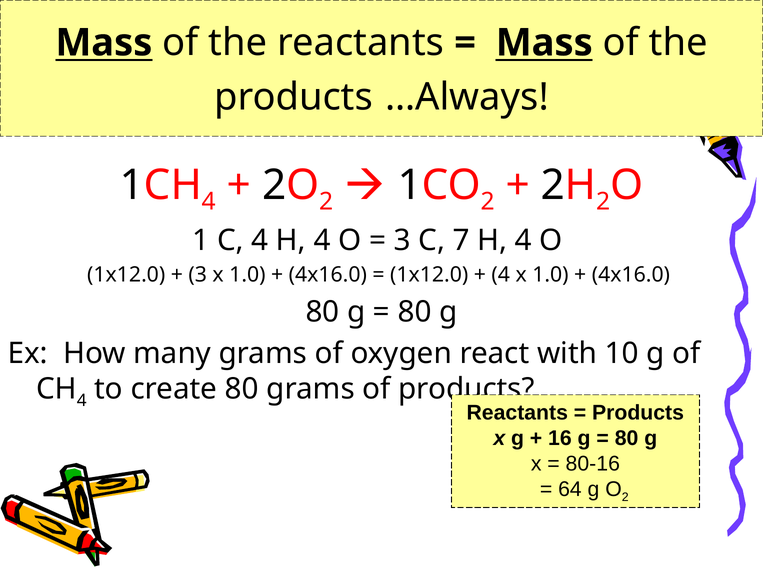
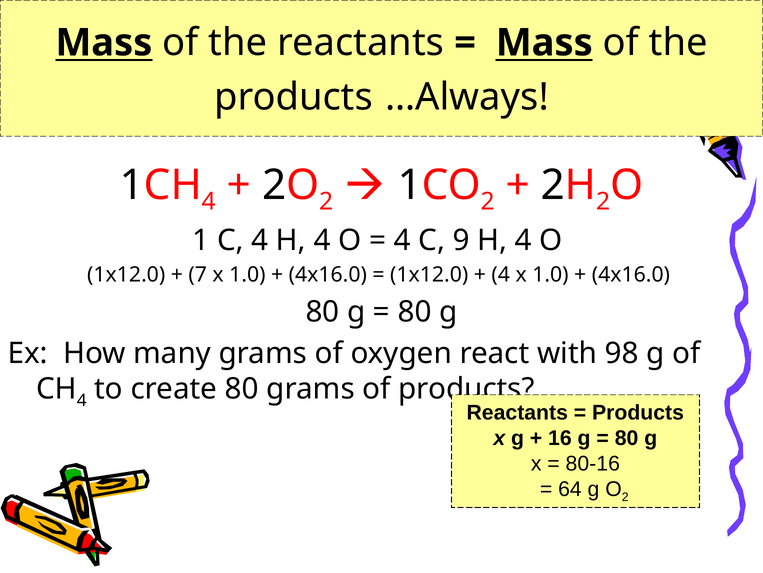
3 at (402, 240): 3 -> 4
7: 7 -> 9
3 at (198, 274): 3 -> 7
10: 10 -> 98
